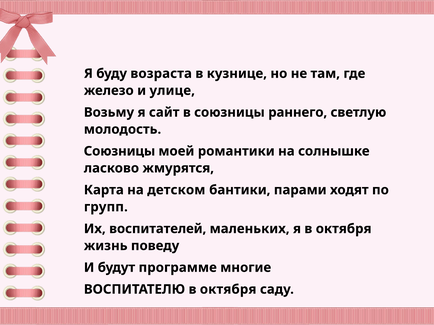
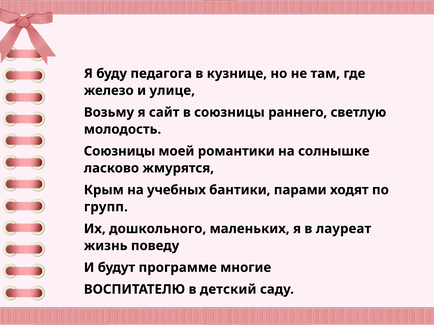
возраста: возраста -> педагога
Карта: Карта -> Крым
детском: детском -> учебных
воспитателей: воспитателей -> дошкольного
я в октября: октября -> лауреат
ВОСПИТАТЕЛЮ в октября: октября -> детский
